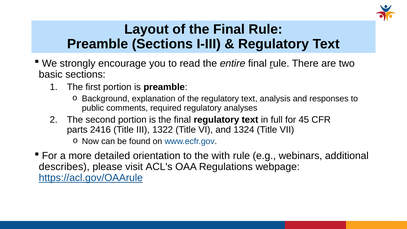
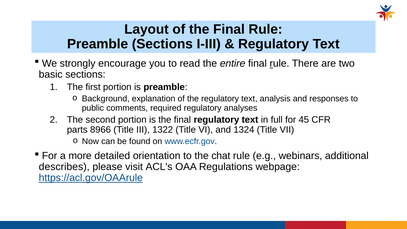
2416: 2416 -> 8966
with: with -> chat
